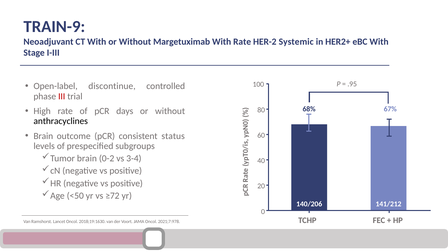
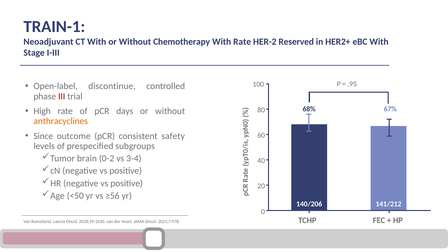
TRAIN-9: TRAIN-9 -> TRAIN-1
Margetuximab: Margetuximab -> Chemotherapy
Systemic: Systemic -> Reserved
anthracyclines colour: black -> orange
Brain at (43, 136): Brain -> Since
status: status -> safety
≥72: ≥72 -> ≥56
